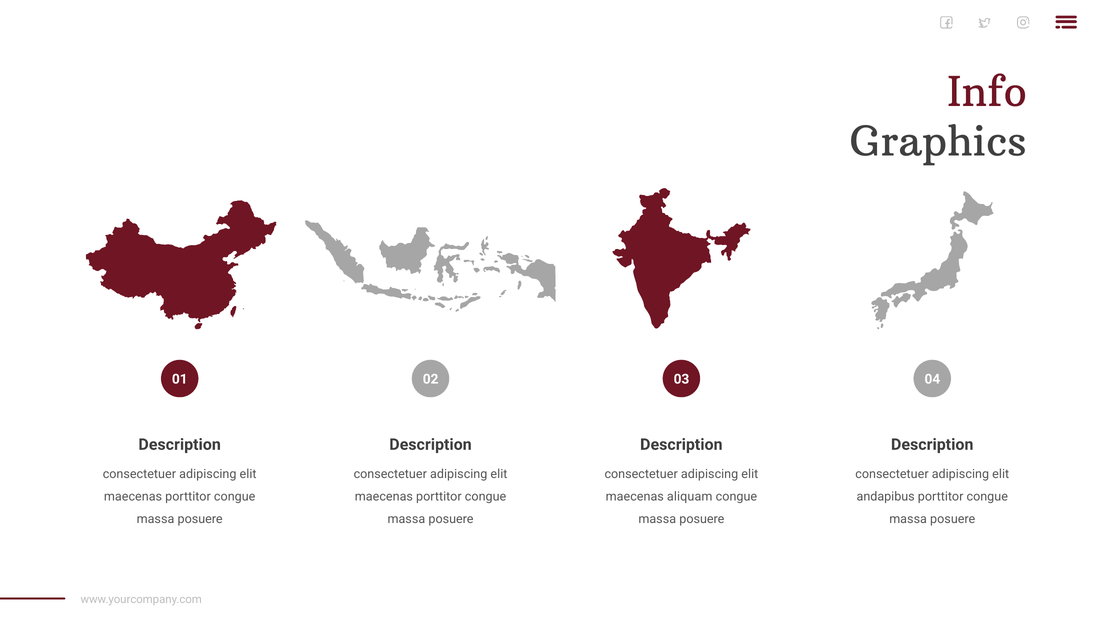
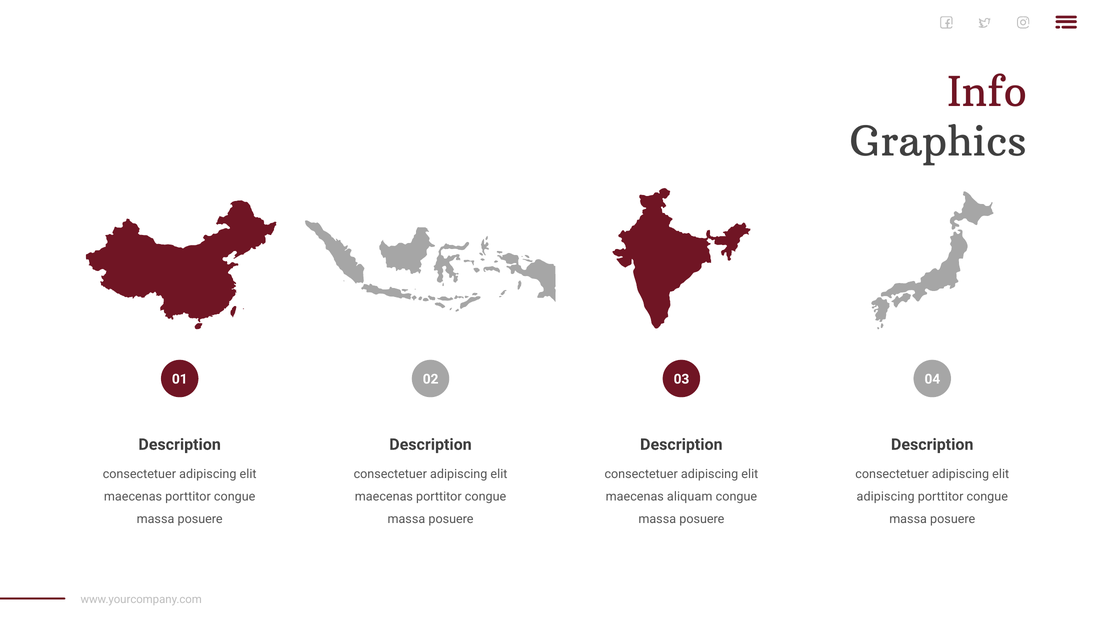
andapibus at (886, 497): andapibus -> adipiscing
